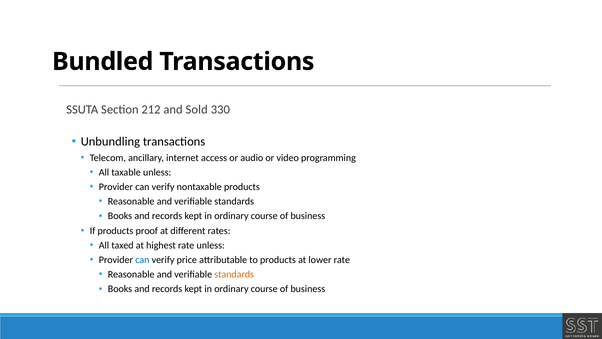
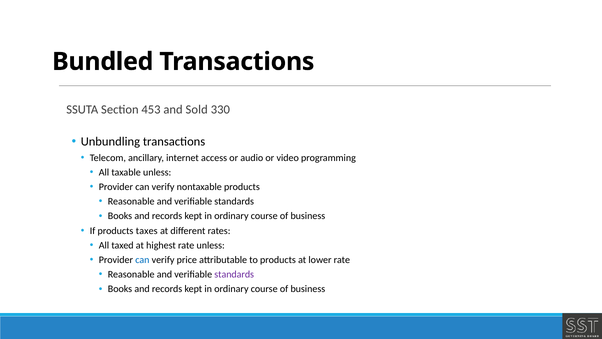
212: 212 -> 453
proof: proof -> taxes
standards at (234, 274) colour: orange -> purple
